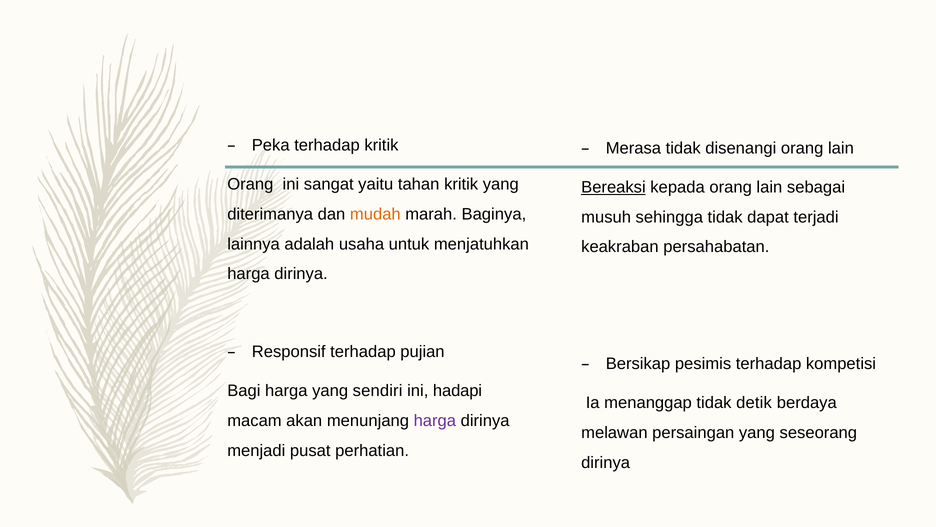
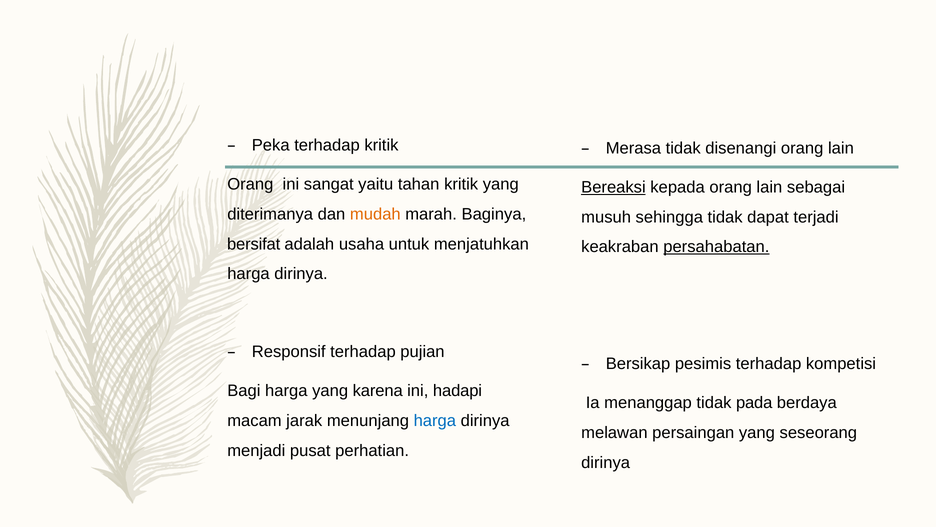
lainnya: lainnya -> bersifat
persahabatan underline: none -> present
sendiri: sendiri -> karena
detik: detik -> pada
akan: akan -> jarak
harga at (435, 420) colour: purple -> blue
